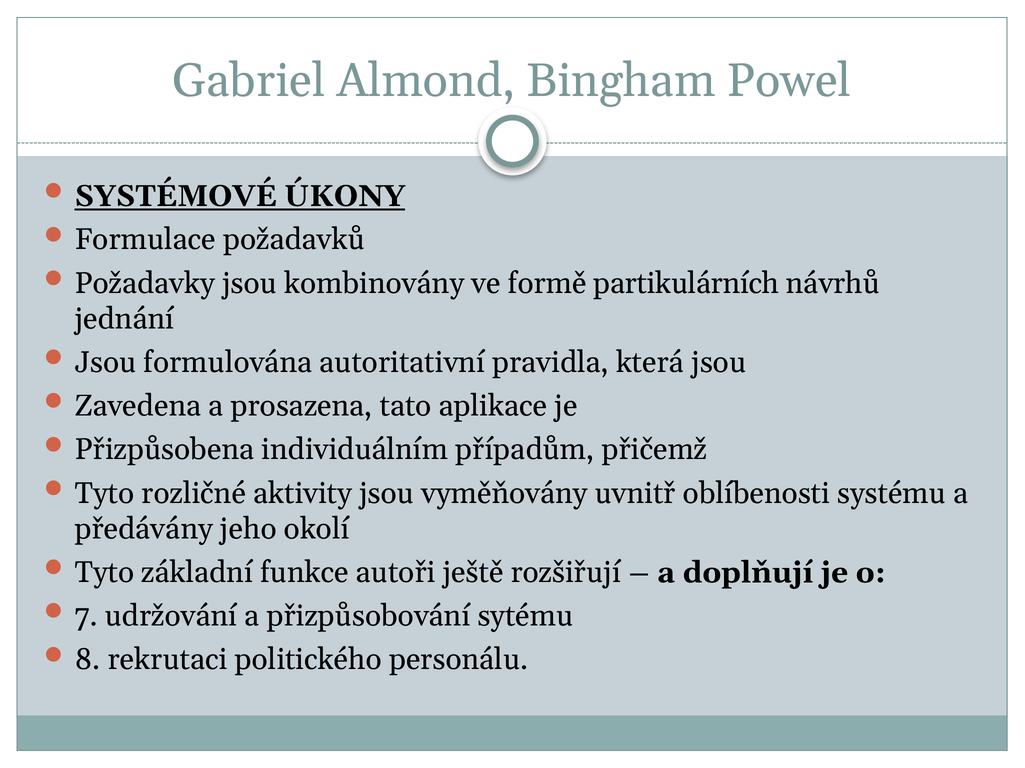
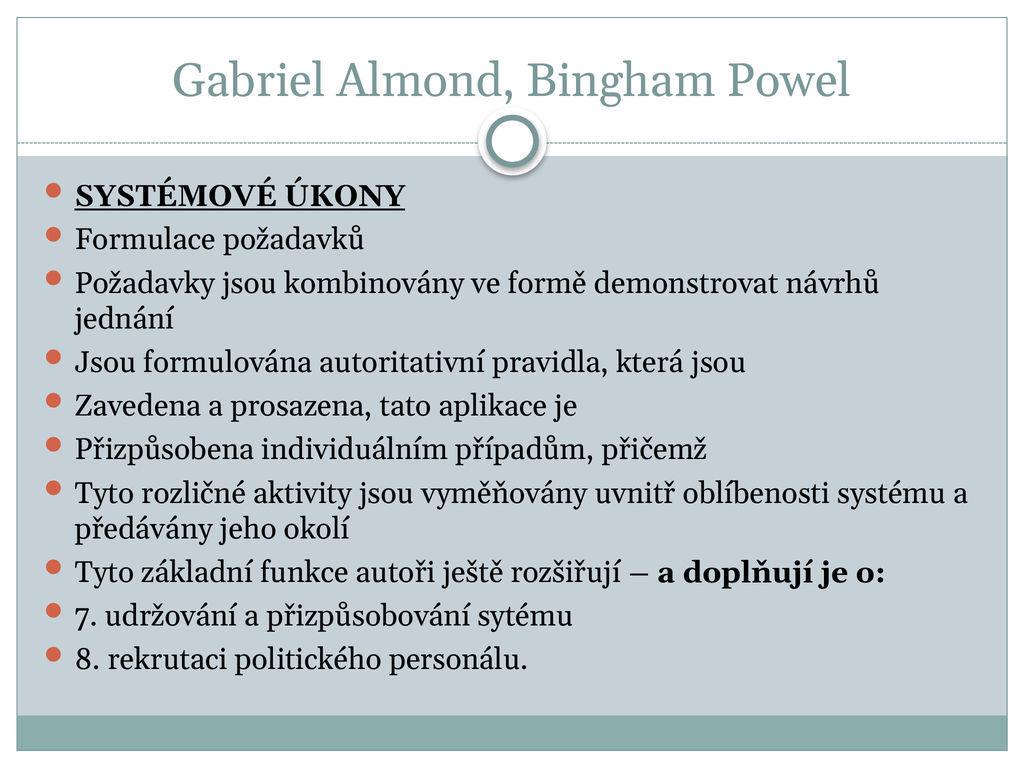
partikulárních: partikulárních -> demonstrovat
